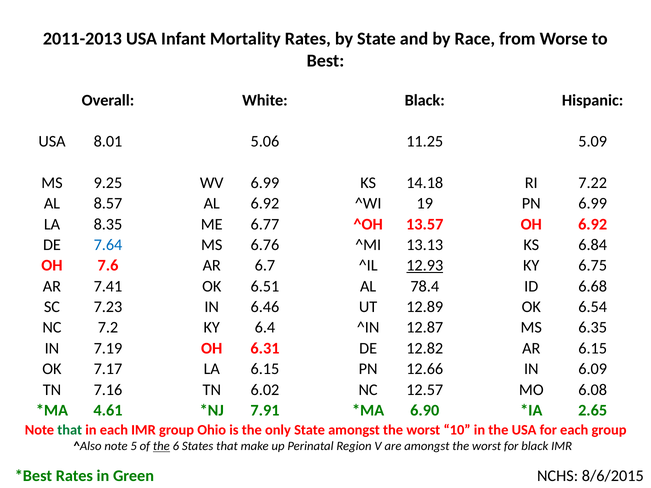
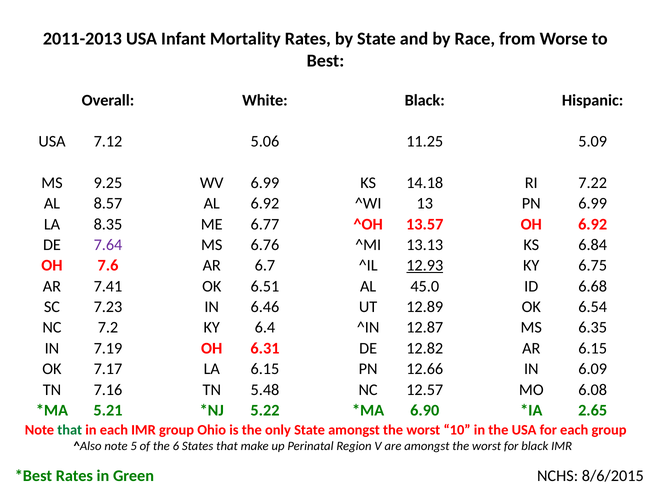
8.01: 8.01 -> 7.12
19: 19 -> 13
7.64 colour: blue -> purple
78.4: 78.4 -> 45.0
6.02: 6.02 -> 5.48
4.61: 4.61 -> 5.21
7.91: 7.91 -> 5.22
the at (161, 446) underline: present -> none
